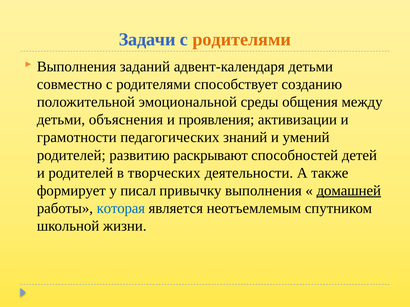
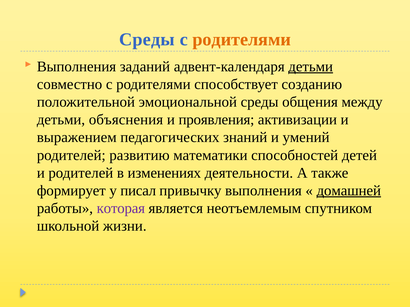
Задачи at (147, 40): Задачи -> Среды
детьми at (311, 67) underline: none -> present
грамотности: грамотности -> выражением
раскрывают: раскрывают -> математики
творческих: творческих -> изменениях
которая colour: blue -> purple
